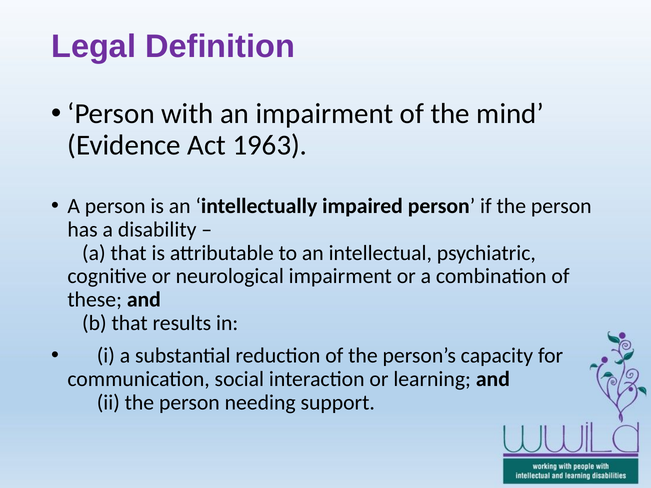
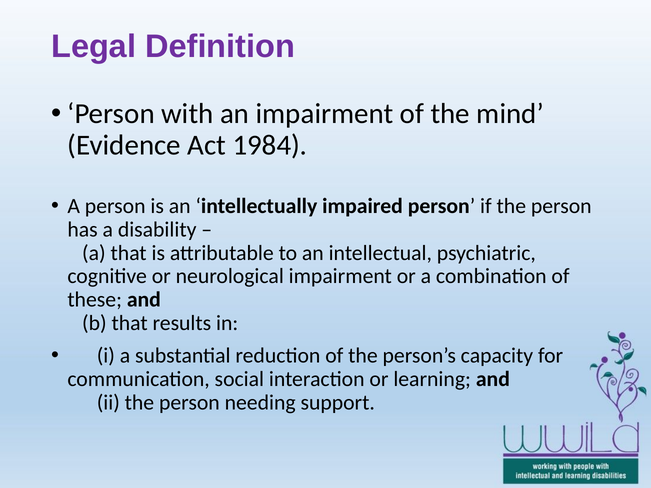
1963: 1963 -> 1984
